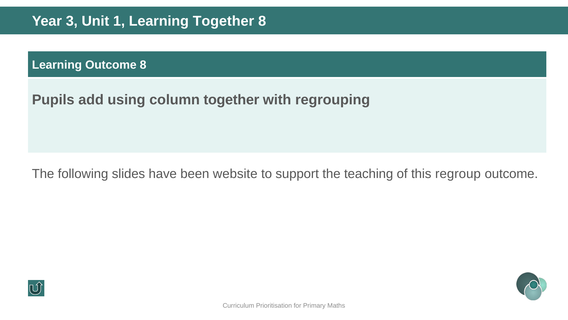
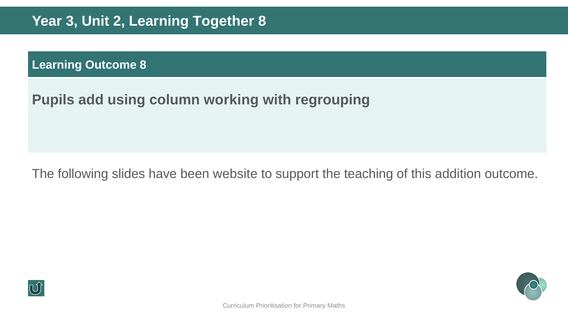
1: 1 -> 2
column together: together -> working
regroup: regroup -> addition
